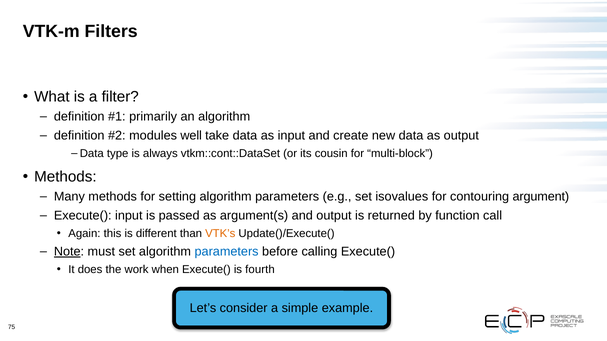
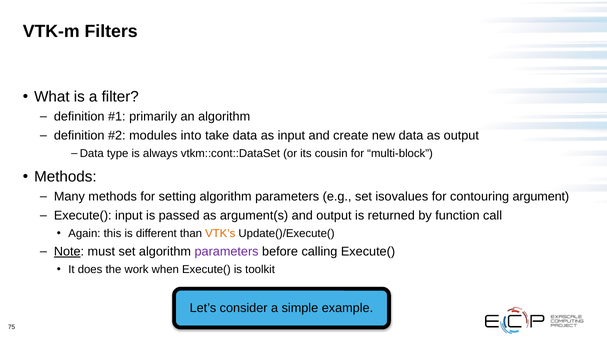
well: well -> into
parameters at (227, 252) colour: blue -> purple
fourth: fourth -> toolkit
